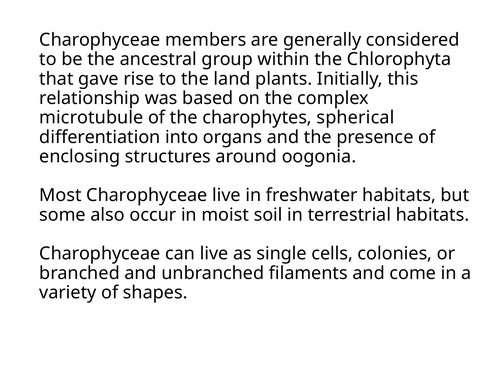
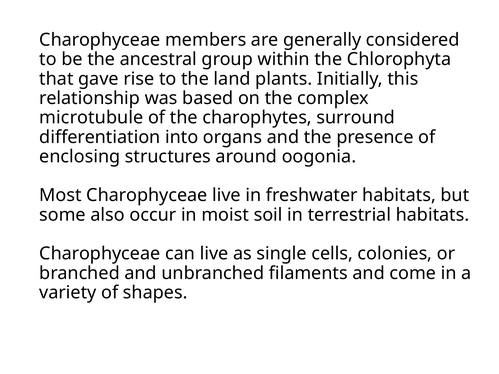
spherical: spherical -> surround
